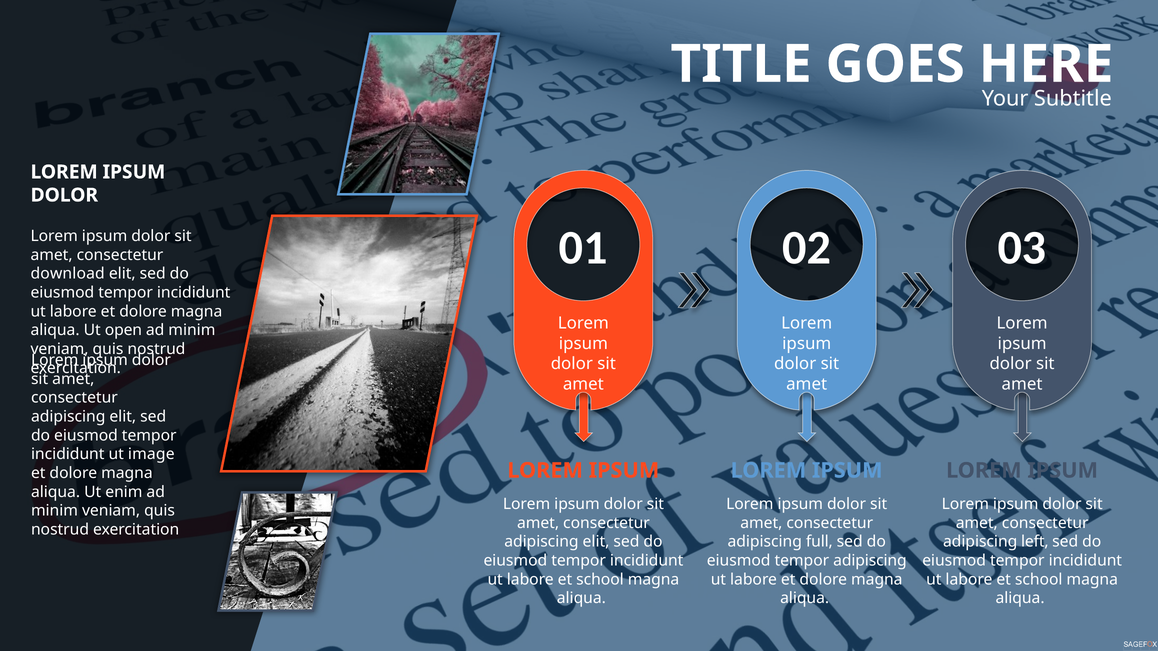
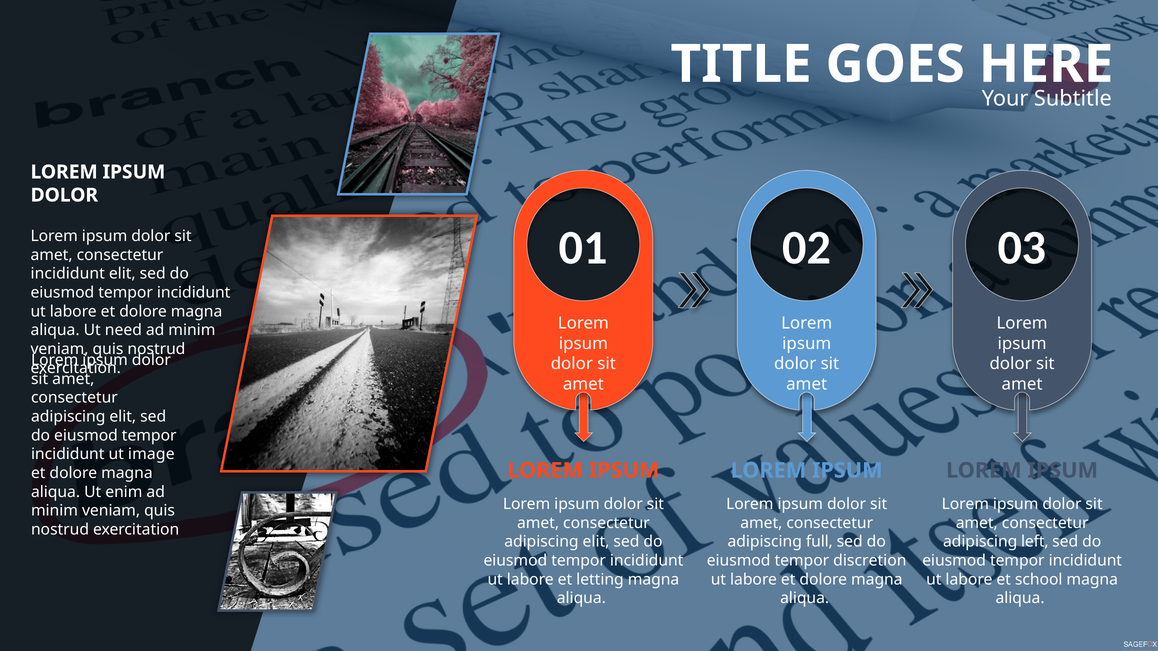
download at (68, 274): download -> incididunt
open: open -> need
tempor adipiscing: adipiscing -> discretion
school at (600, 580): school -> letting
